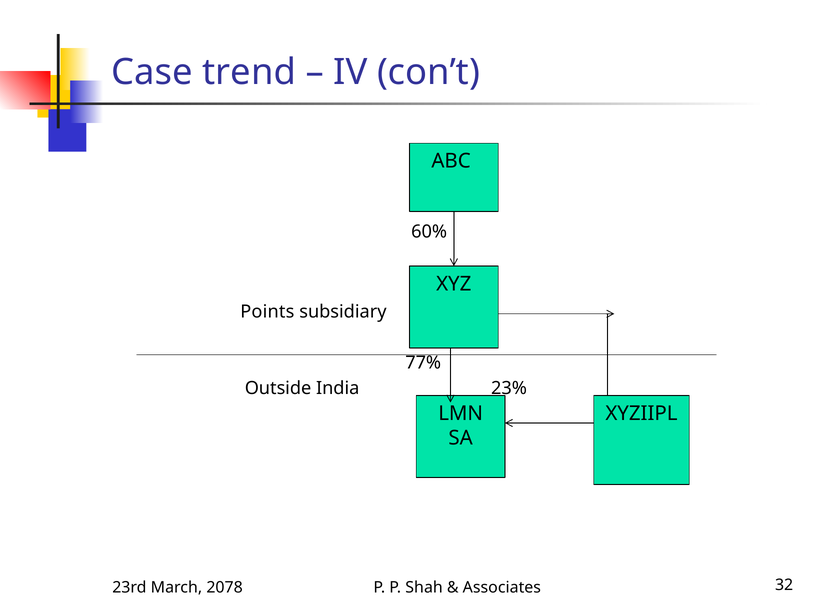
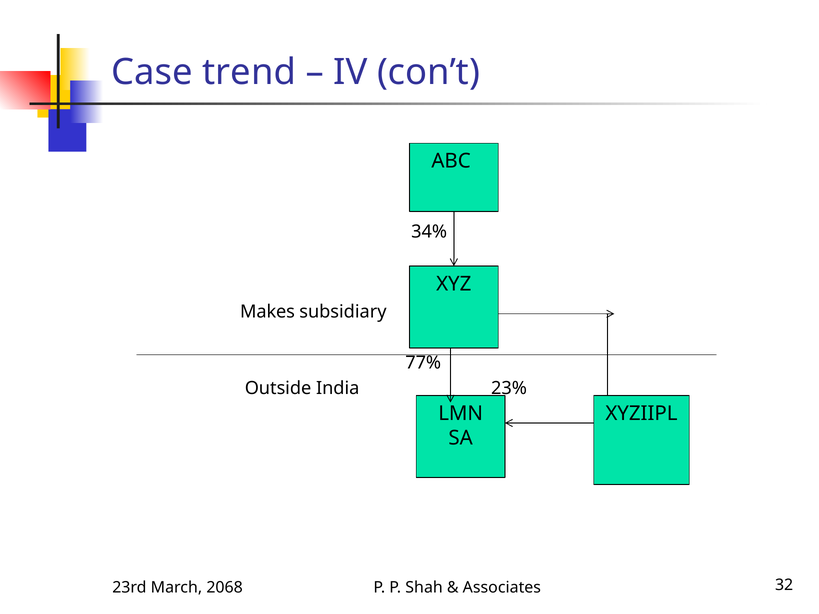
60%: 60% -> 34%
Points: Points -> Makes
2078: 2078 -> 2068
